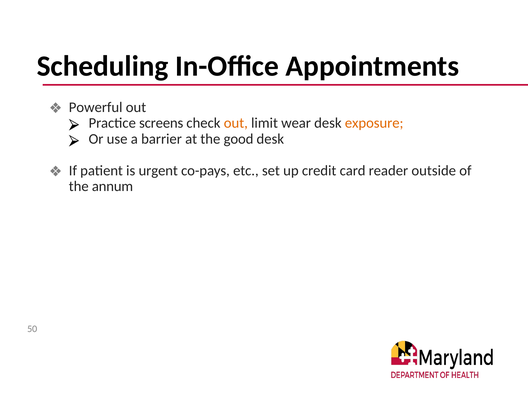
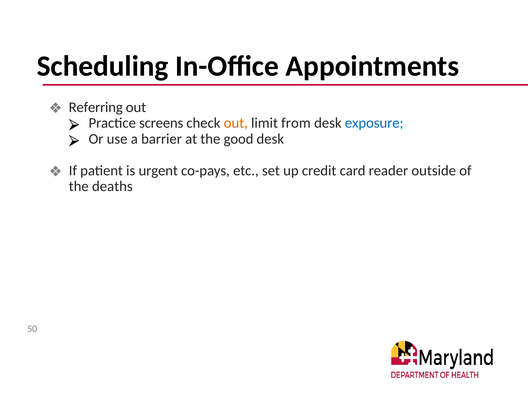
Powerful: Powerful -> Referring
wear: wear -> from
exposure colour: orange -> blue
annum: annum -> deaths
